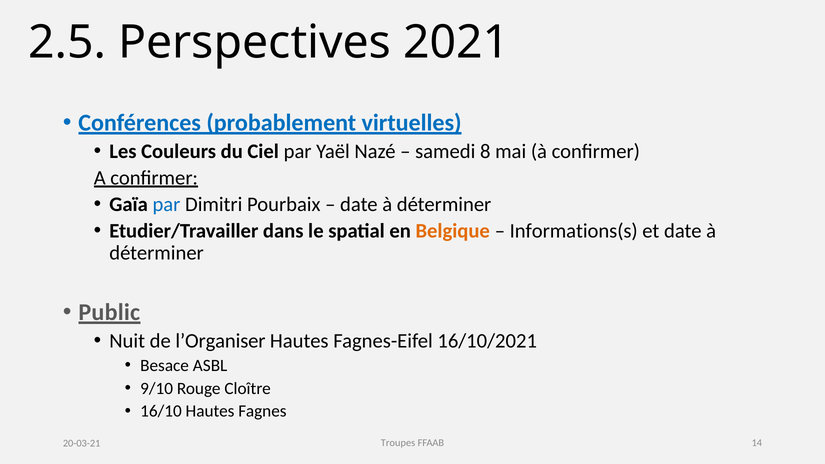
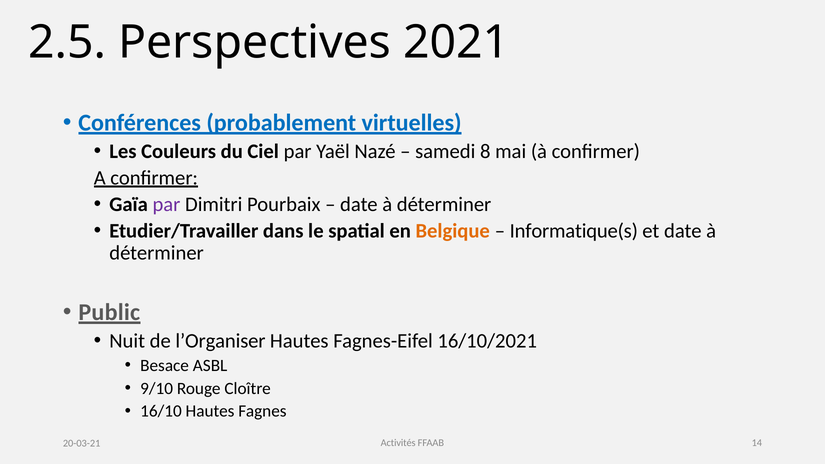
par at (166, 204) colour: blue -> purple
Informations(s: Informations(s -> Informatique(s
Troupes: Troupes -> Activités
